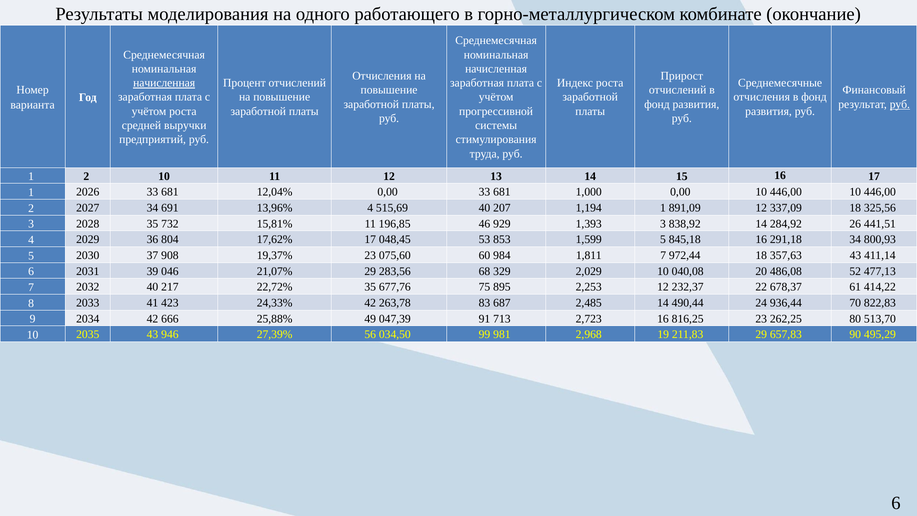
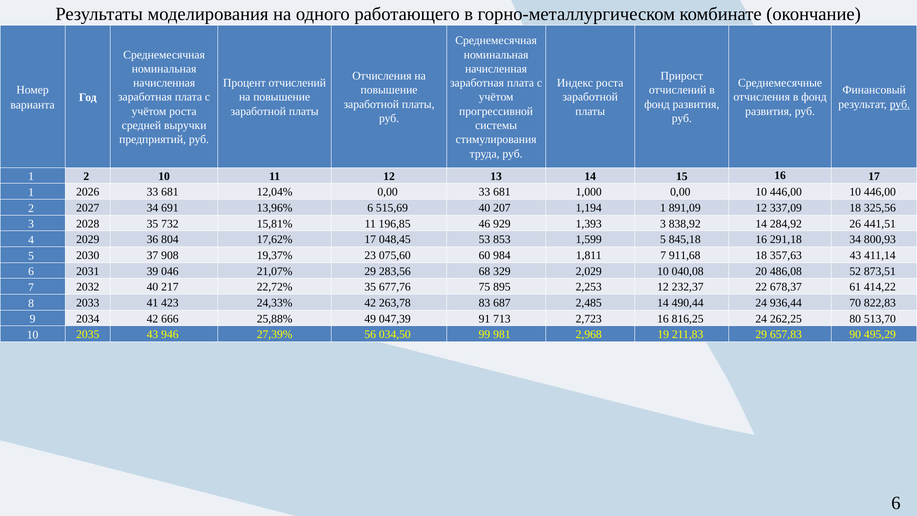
начисленная at (164, 83) underline: present -> none
13,96% 4: 4 -> 6
972,44: 972,44 -> 911,68
477,13: 477,13 -> 873,51
816,25 23: 23 -> 24
